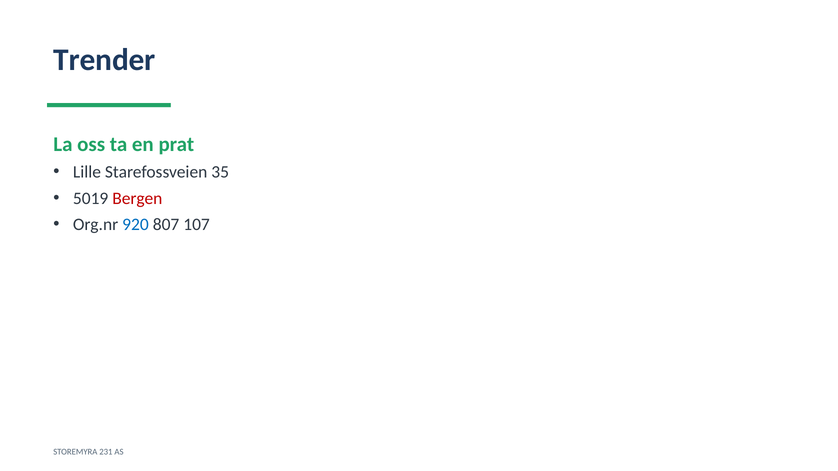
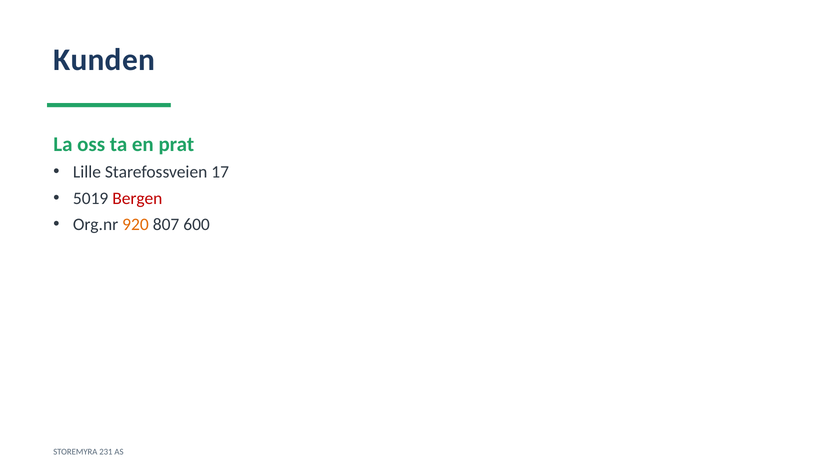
Trender: Trender -> Kunden
35: 35 -> 17
920 colour: blue -> orange
107: 107 -> 600
